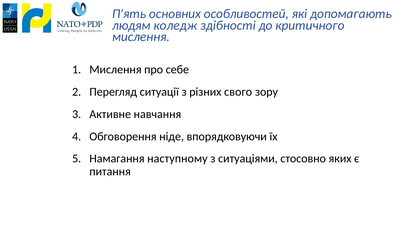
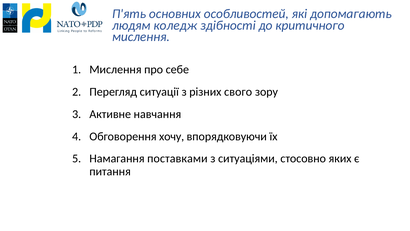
ніде: ніде -> хочу
наступному: наступному -> поставками
